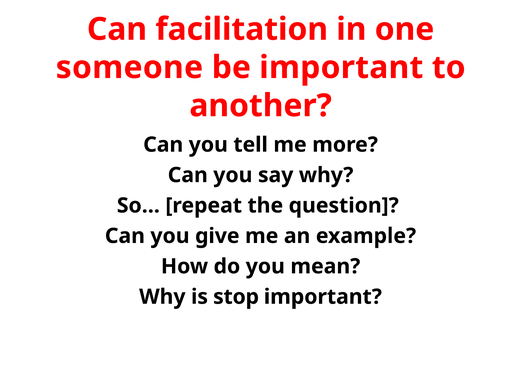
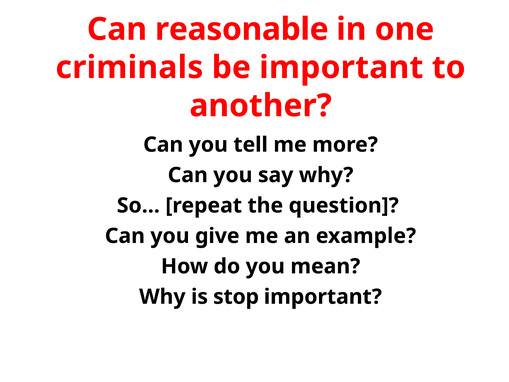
facilitation: facilitation -> reasonable
someone: someone -> criminals
